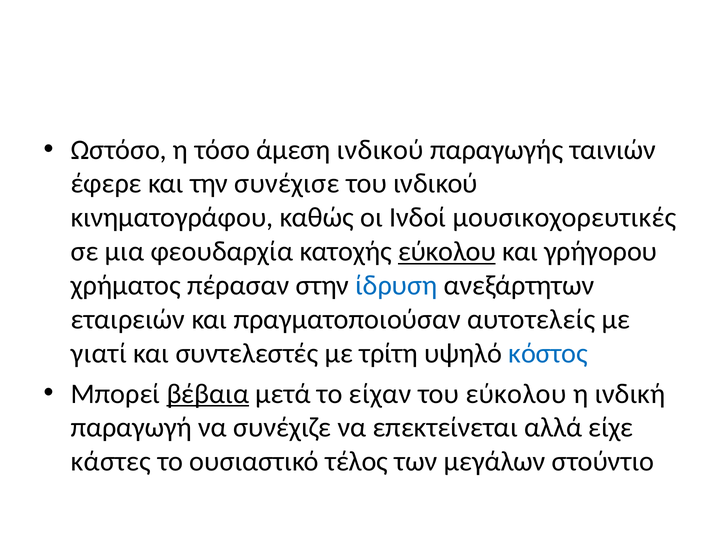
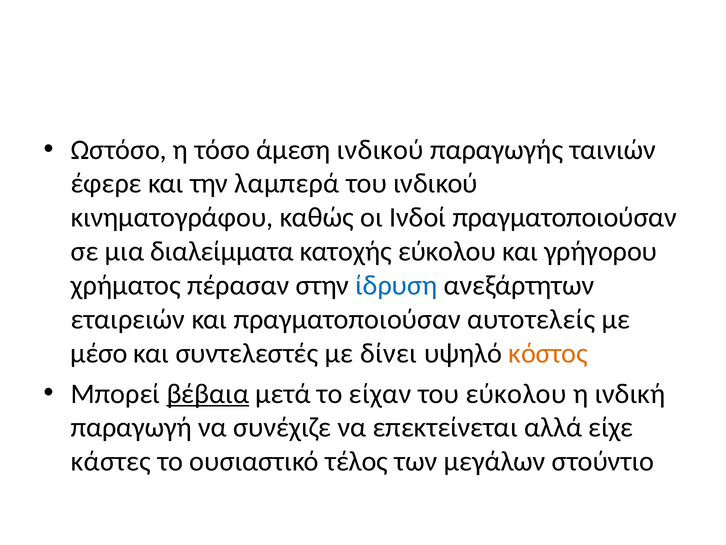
συνέχισε: συνέχισε -> λαμπερά
Ινδοί μουσικοχορευτικές: μουσικοχορευτικές -> πραγματοποιούσαν
φεουδαρχία: φεουδαρχία -> διαλείμματα
εύκολου at (447, 251) underline: present -> none
γιατί: γιατί -> μέσο
τρίτη: τρίτη -> δίνει
κόστος colour: blue -> orange
